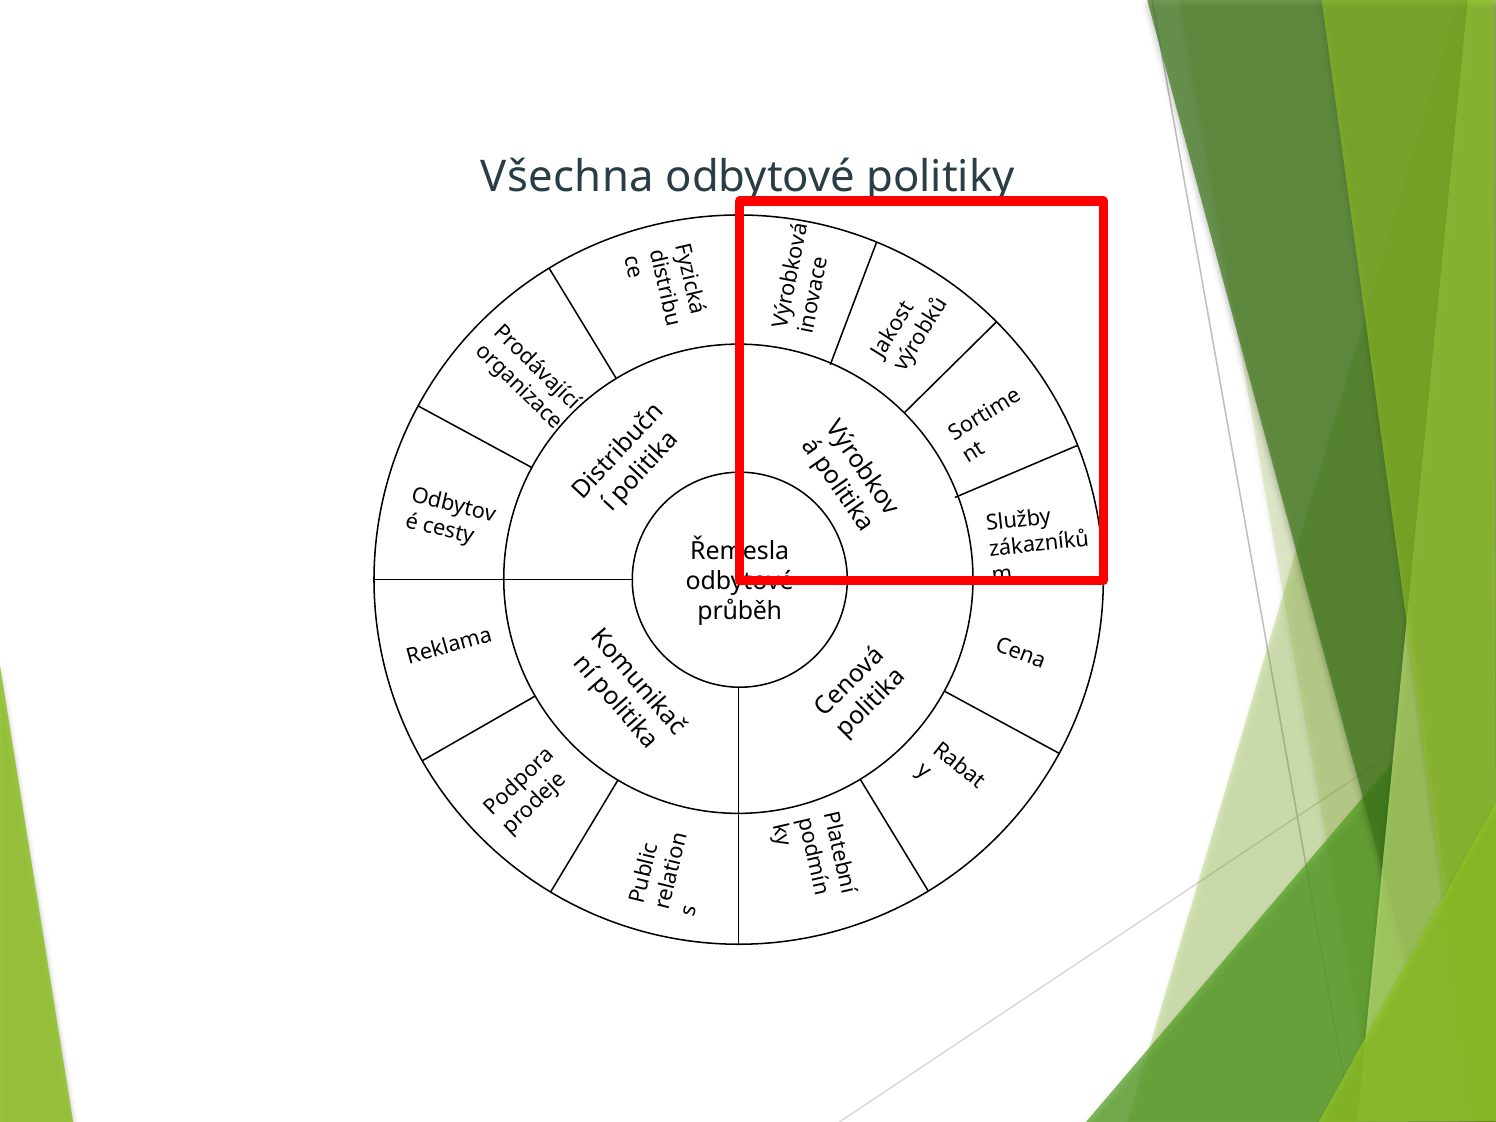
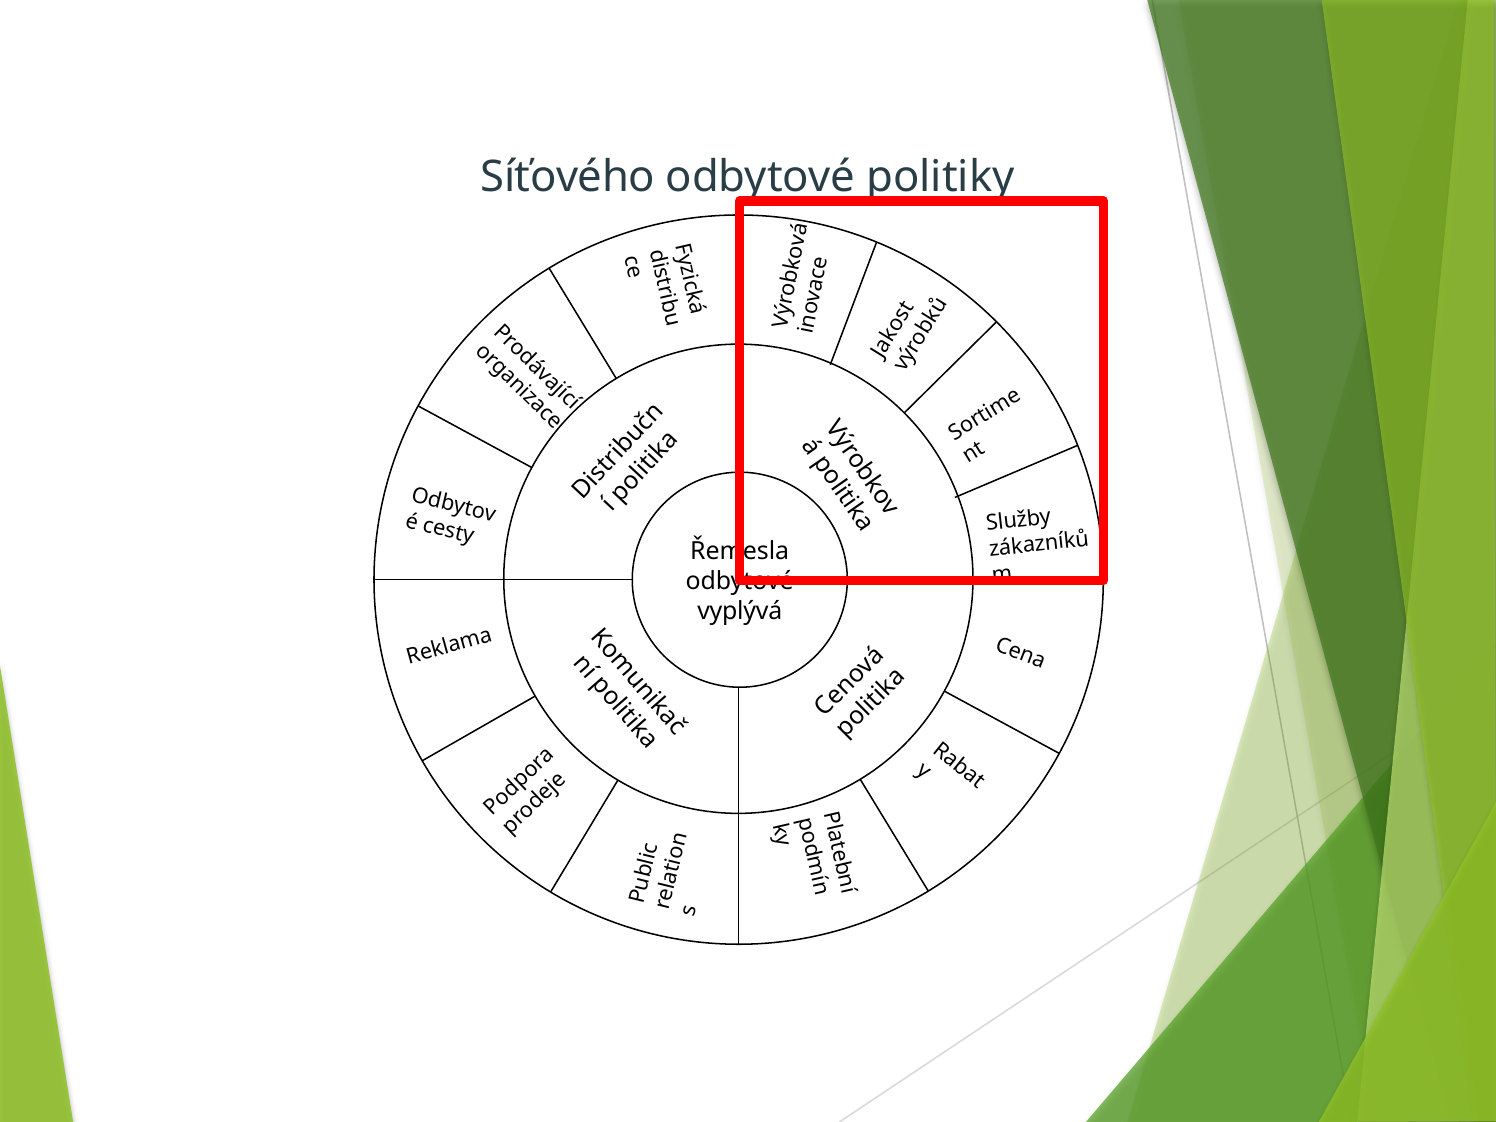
Všechna: Všechna -> Síťového
průběh: průběh -> vyplývá
